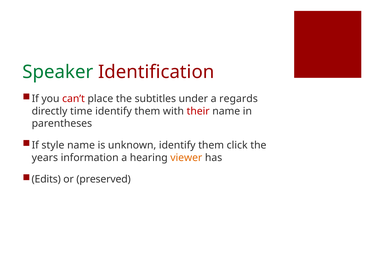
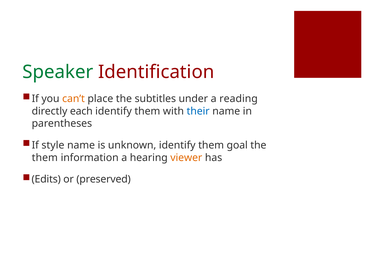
can’t colour: red -> orange
regards: regards -> reading
time: time -> each
their colour: red -> blue
click: click -> goal
years at (45, 158): years -> them
